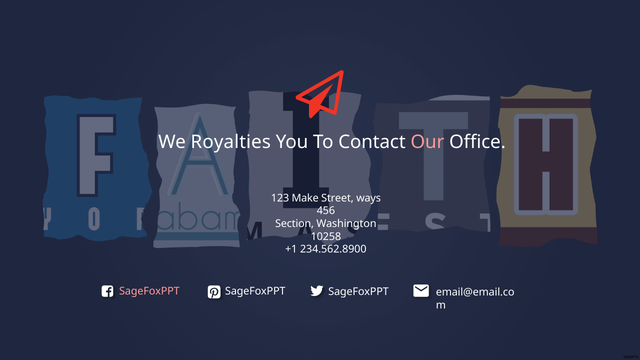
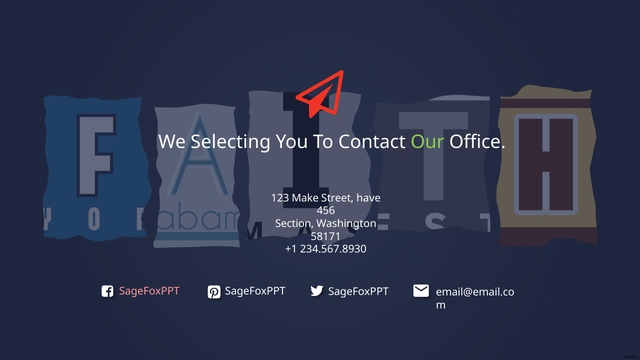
Royalties: Royalties -> Selecting
Our colour: pink -> light green
ways: ways -> have
10258: 10258 -> 58171
234.562.8900: 234.562.8900 -> 234.567.8930
